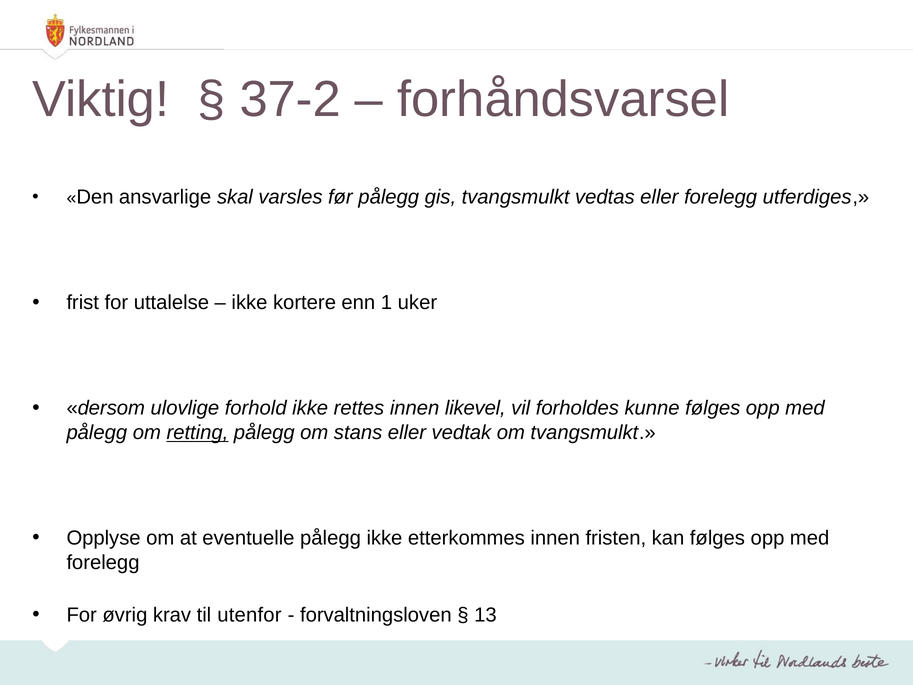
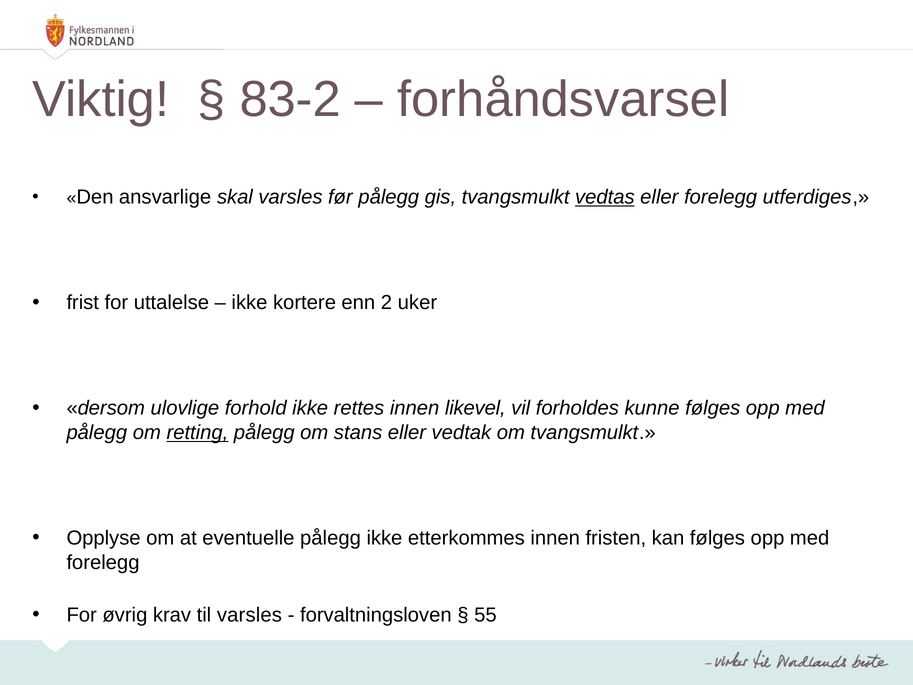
37-2: 37-2 -> 83-2
vedtas underline: none -> present
1: 1 -> 2
til utenfor: utenfor -> varsles
13: 13 -> 55
